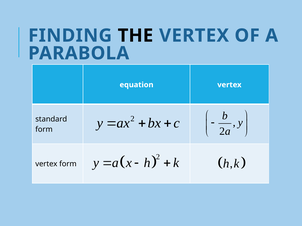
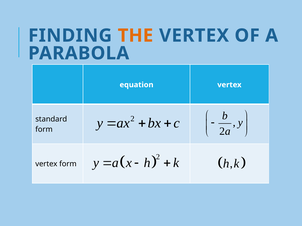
THE colour: black -> orange
